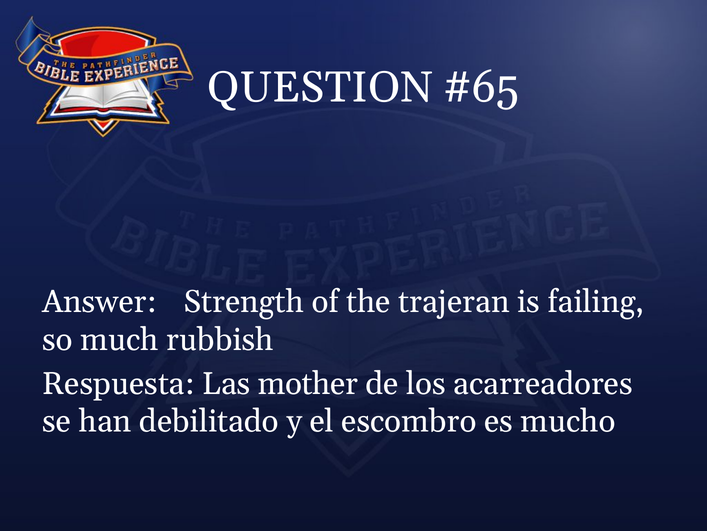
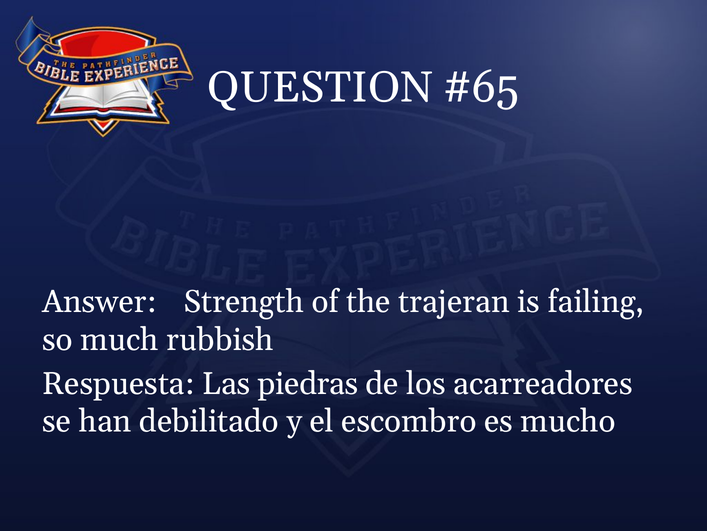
mother: mother -> piedras
